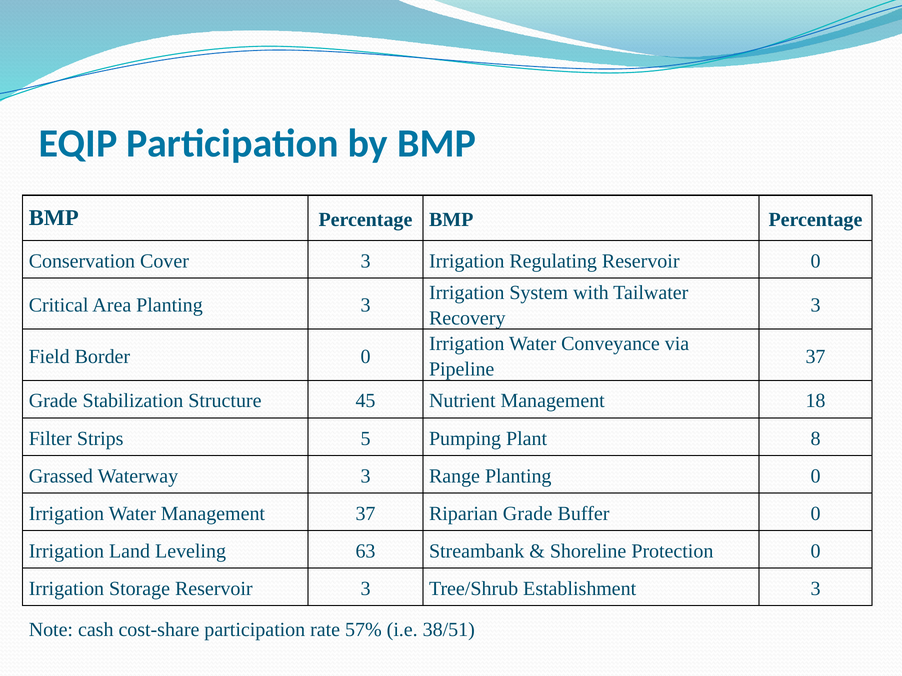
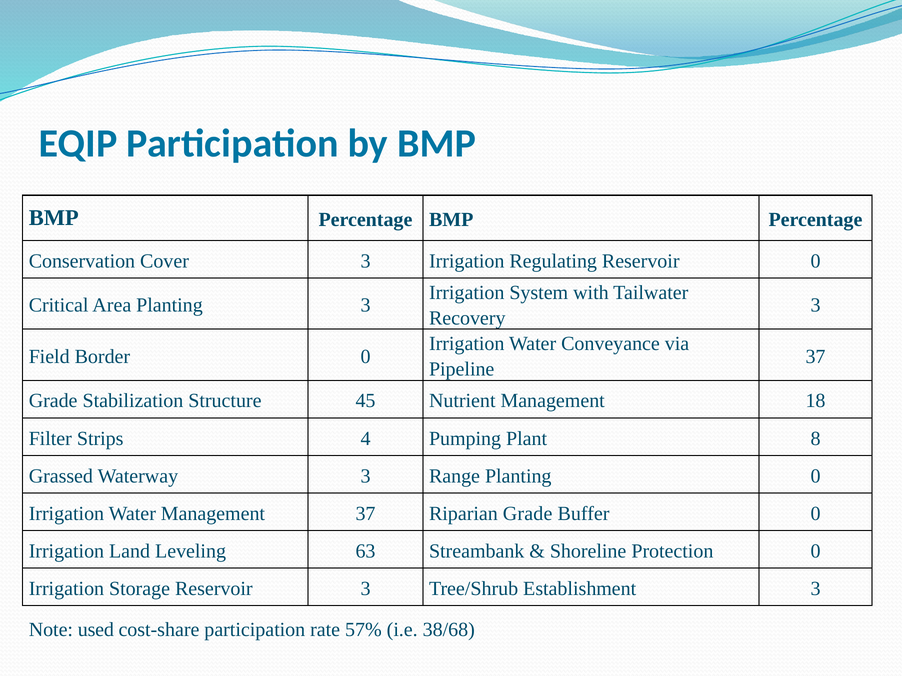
5: 5 -> 4
cash: cash -> used
38/51: 38/51 -> 38/68
